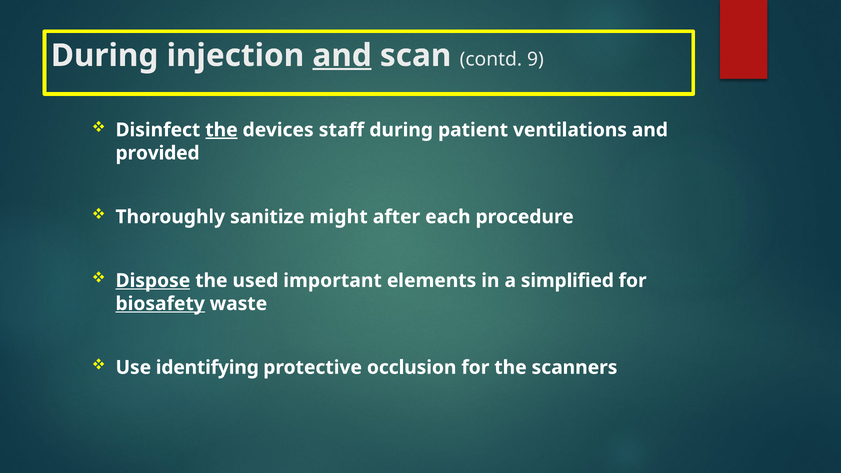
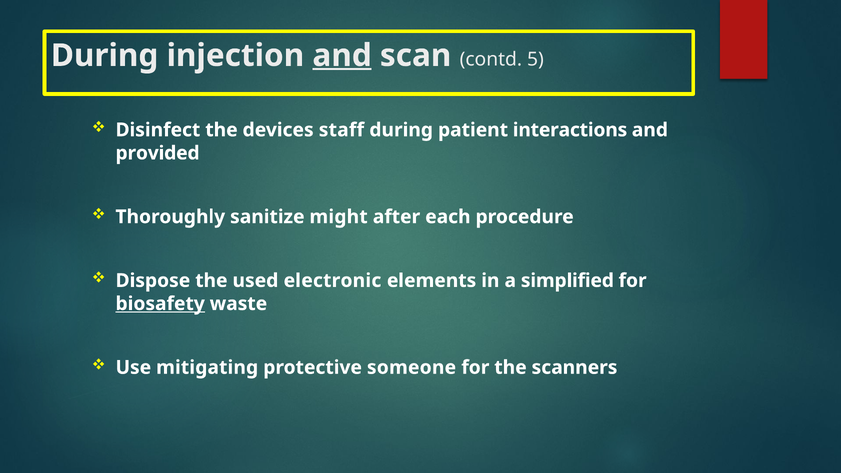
9: 9 -> 5
the at (221, 130) underline: present -> none
ventilations: ventilations -> interactions
Dispose underline: present -> none
important: important -> electronic
identifying: identifying -> mitigating
occlusion: occlusion -> someone
